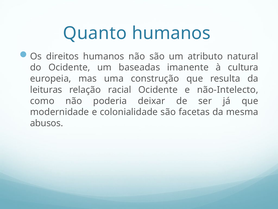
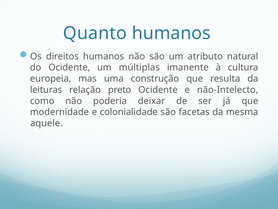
baseadas: baseadas -> múltiplas
racial: racial -> preto
abusos: abusos -> aquele
